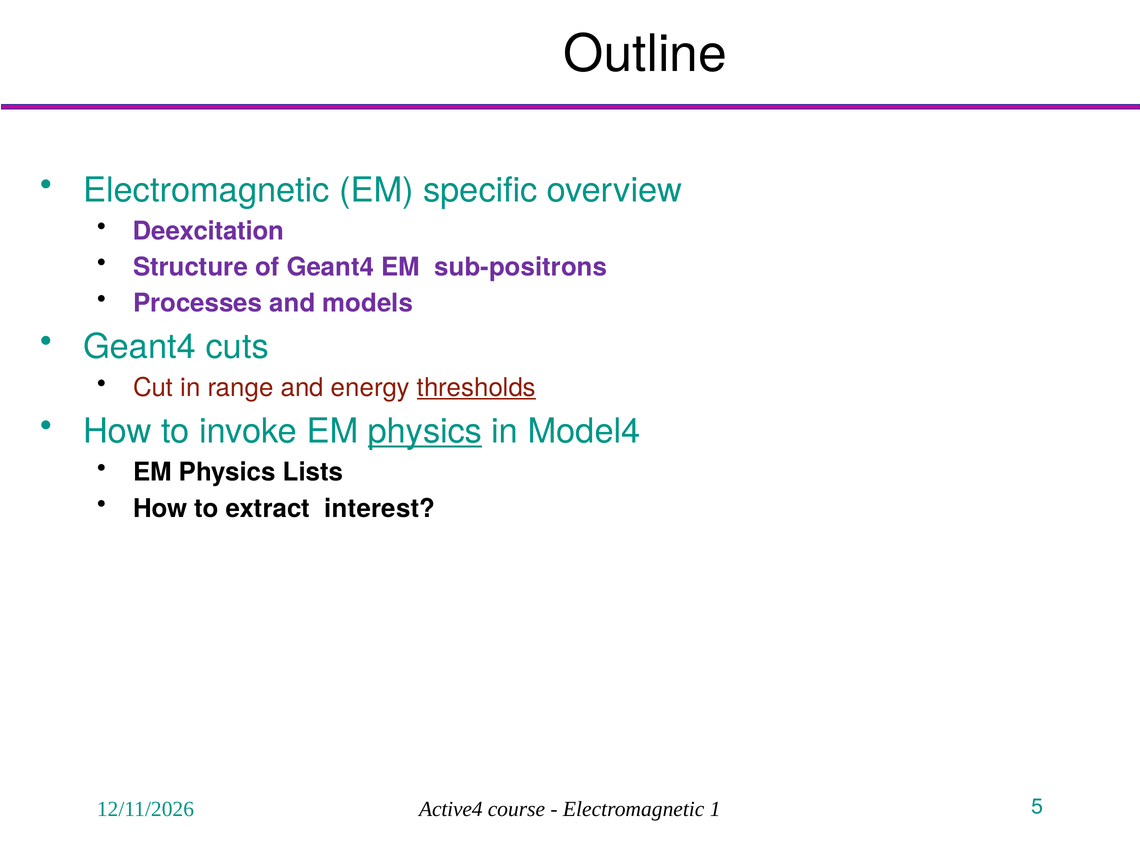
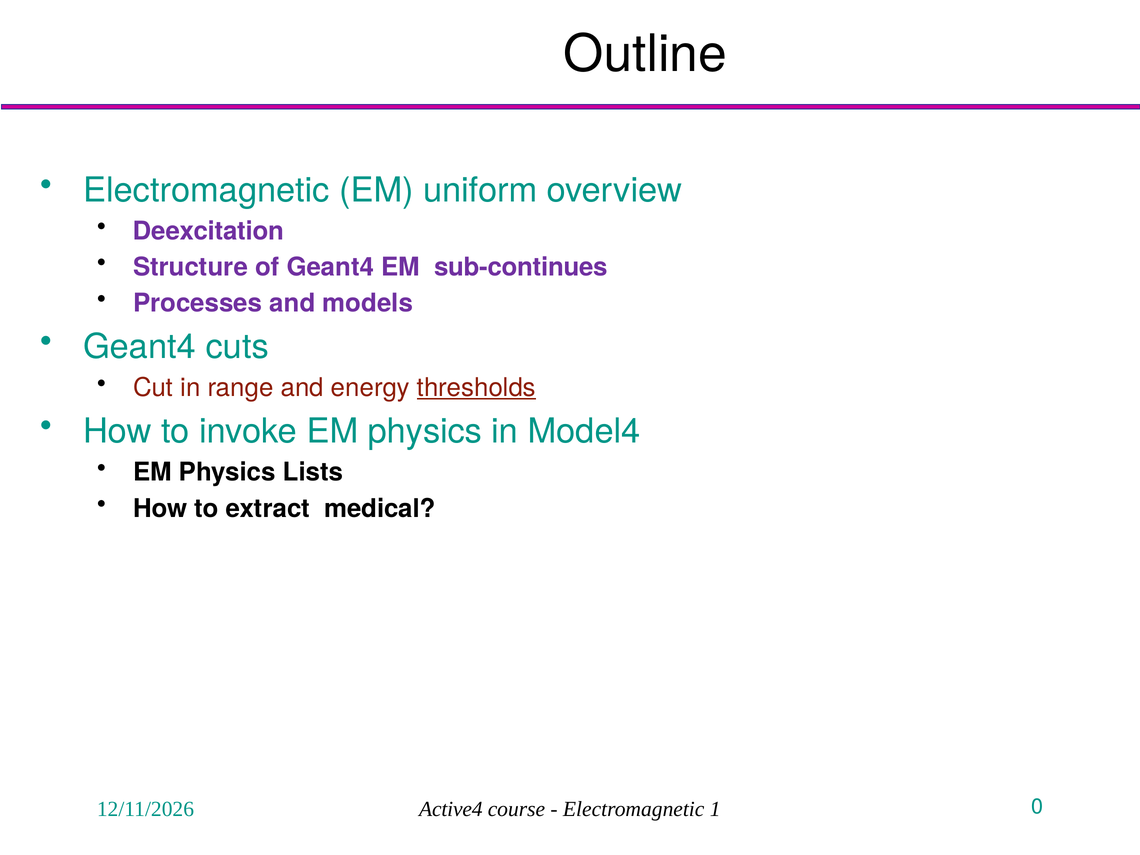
specific: specific -> uniform
sub-positrons: sub-positrons -> sub-continues
physics at (425, 431) underline: present -> none
interest: interest -> medical
5: 5 -> 0
